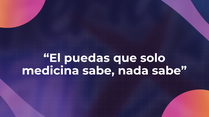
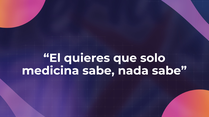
puedas: puedas -> quieres
